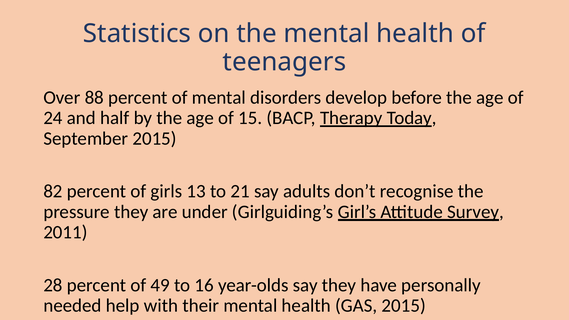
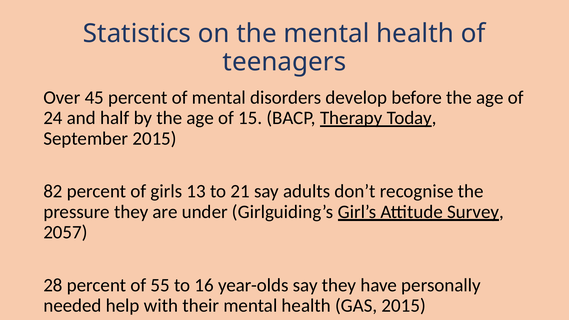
88: 88 -> 45
2011: 2011 -> 2057
49: 49 -> 55
